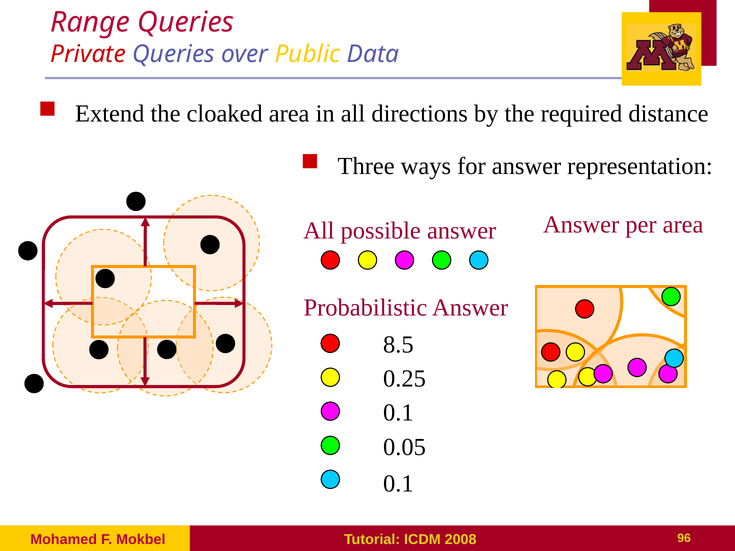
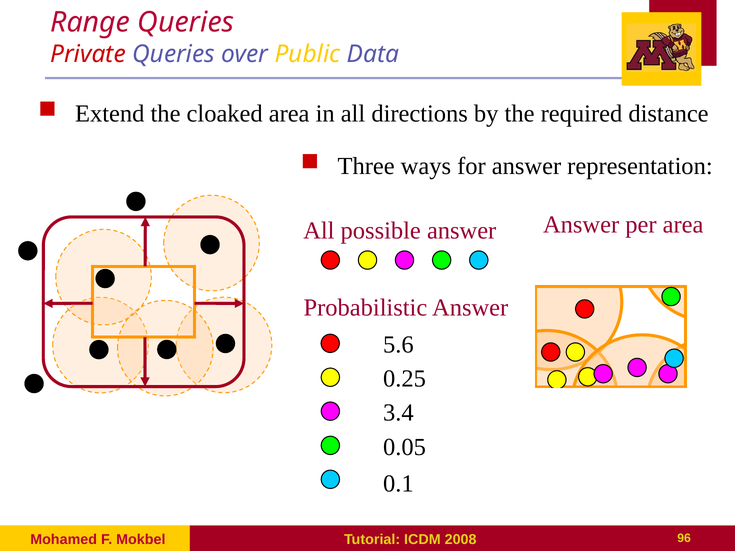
8.5: 8.5 -> 5.6
0.1 at (398, 413): 0.1 -> 3.4
